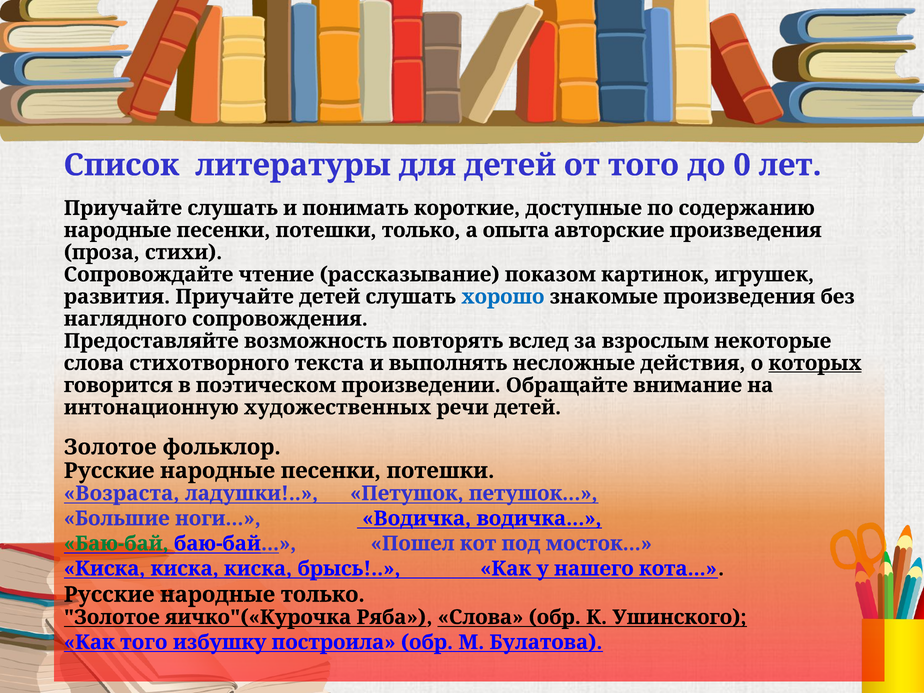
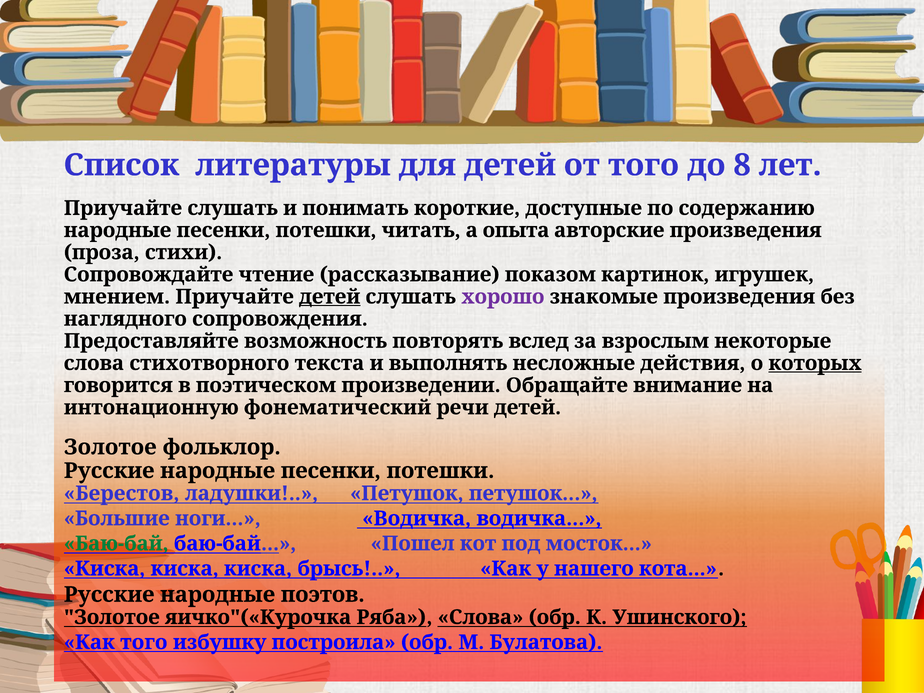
0: 0 -> 8
потешки только: только -> читать
развития: развития -> мнением
детей at (330, 297) underline: none -> present
хорошо colour: blue -> purple
художественных: художественных -> фонематический
Возраста: Возраста -> Берестов
народные только: только -> поэтов
